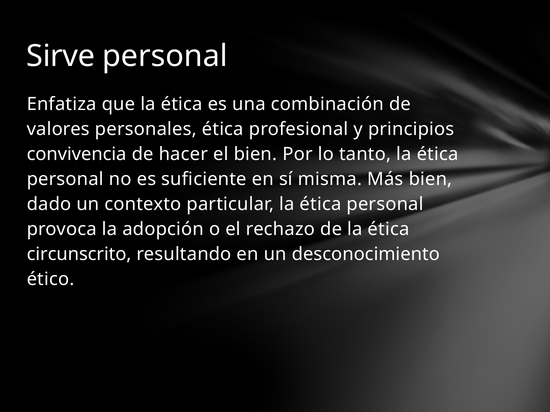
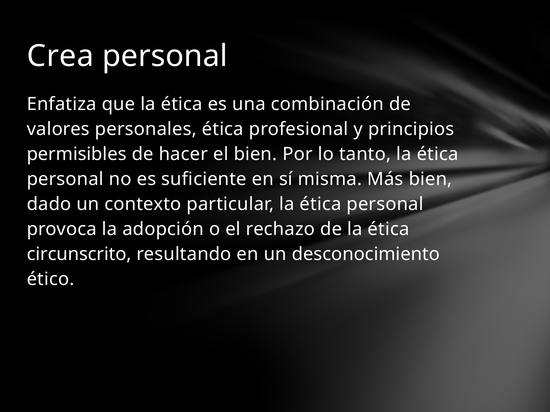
Sirve: Sirve -> Crea
convivencia: convivencia -> permisibles
